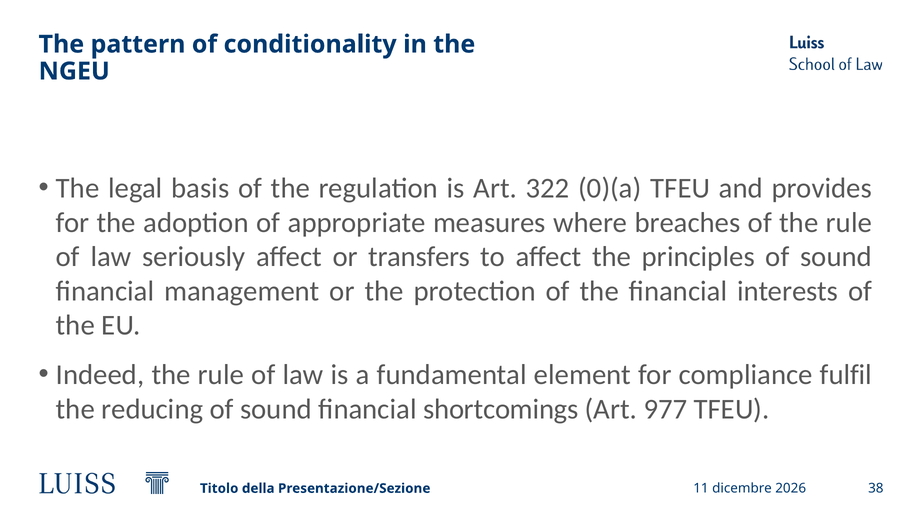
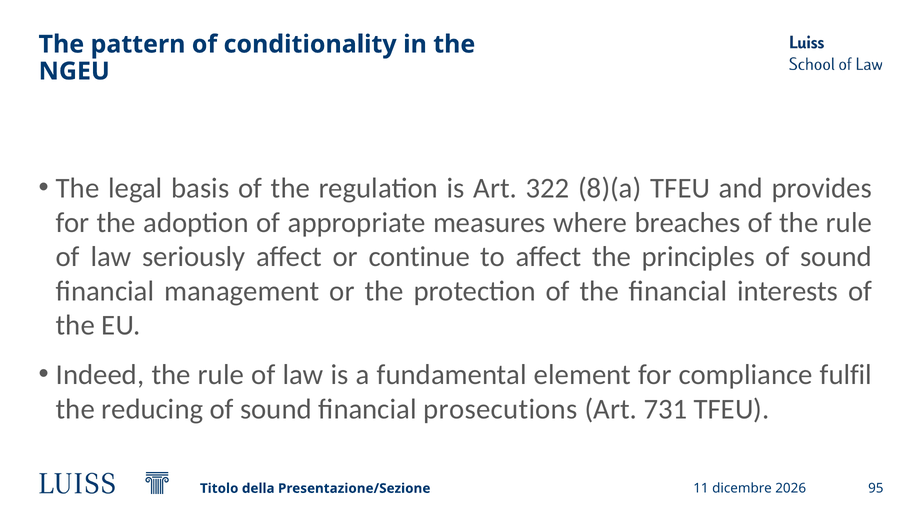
0)(a: 0)(a -> 8)(a
transfers: transfers -> continue
shortcomings: shortcomings -> prosecutions
977: 977 -> 731
38: 38 -> 95
